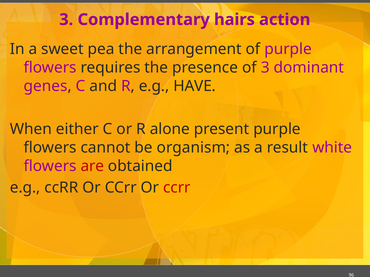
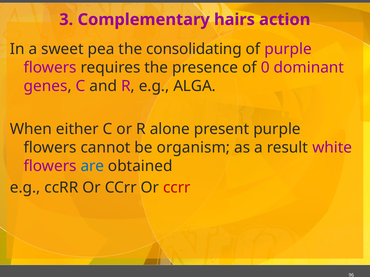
arrangement: arrangement -> consolidating
of 3: 3 -> 0
HAVE: HAVE -> ALGA
are colour: red -> blue
